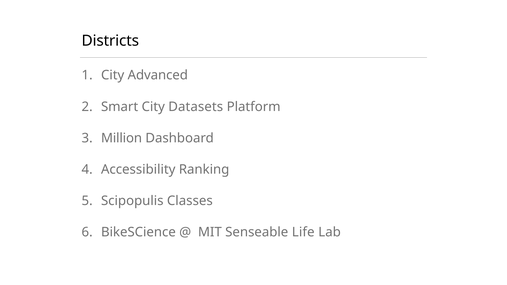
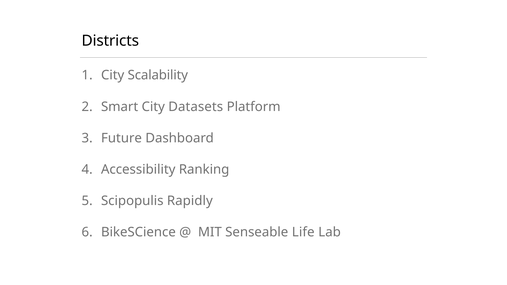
Advanced: Advanced -> Scalability
Million: Million -> Future
Classes: Classes -> Rapidly
